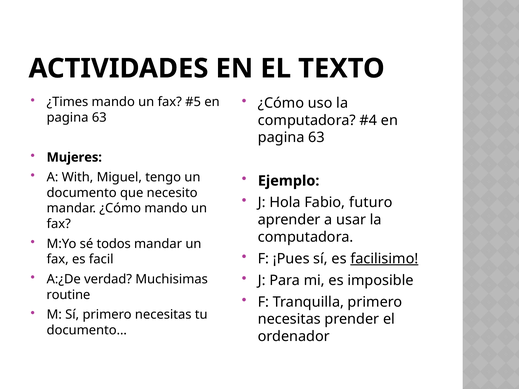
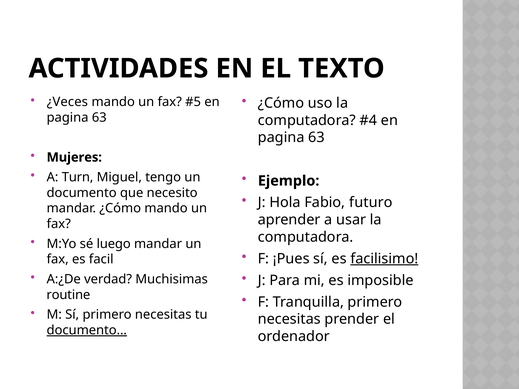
¿Times: ¿Times -> ¿Veces
With: With -> Turn
todos: todos -> luego
documento… underline: none -> present
